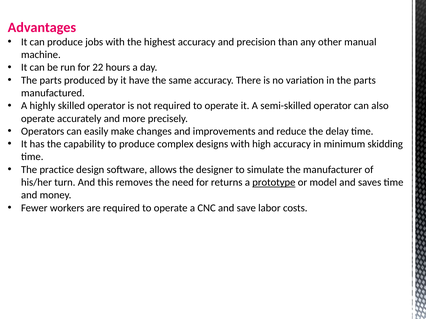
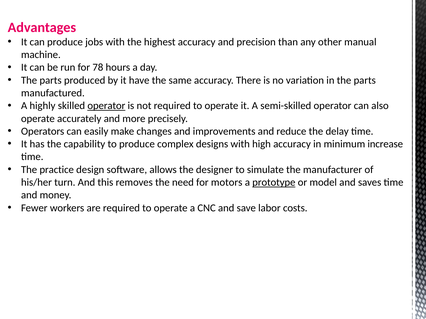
22: 22 -> 78
operator at (106, 106) underline: none -> present
skidding: skidding -> increase
returns: returns -> motors
